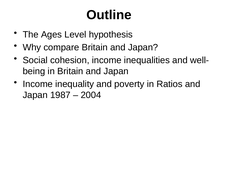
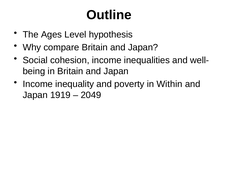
Ratios: Ratios -> Within
1987: 1987 -> 1919
2004: 2004 -> 2049
